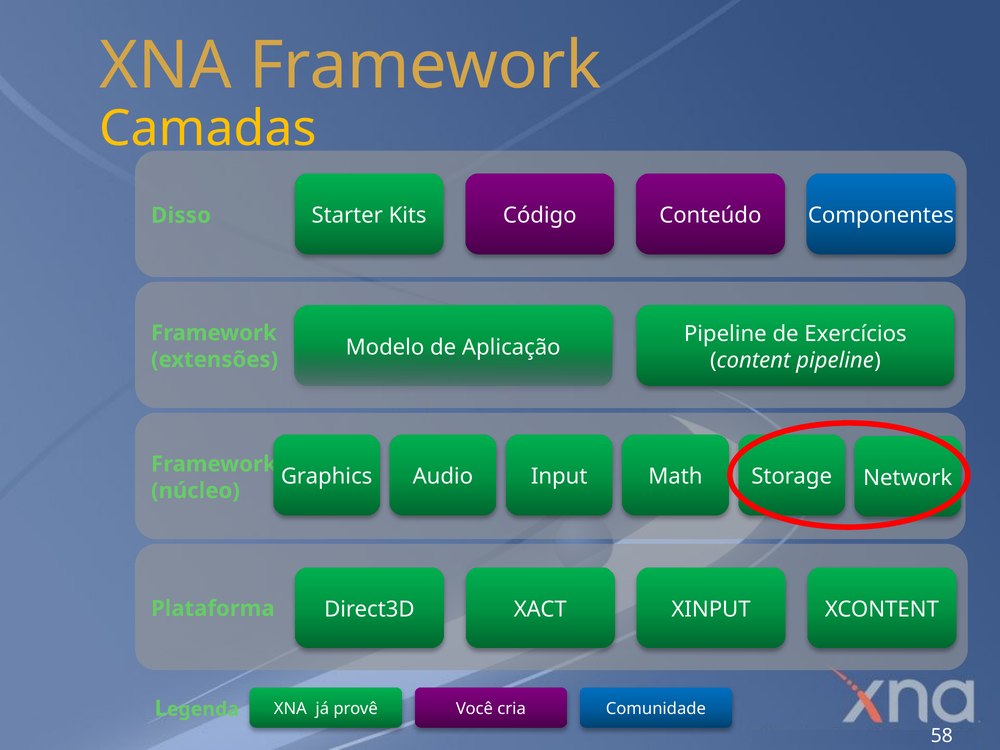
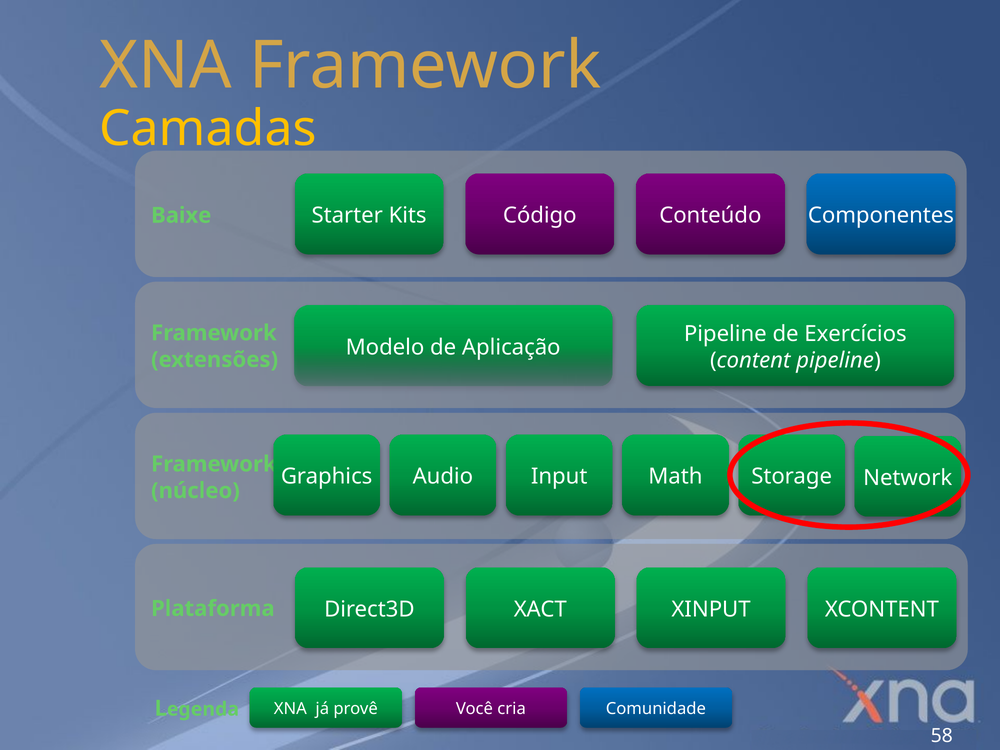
Disso: Disso -> Baixe
